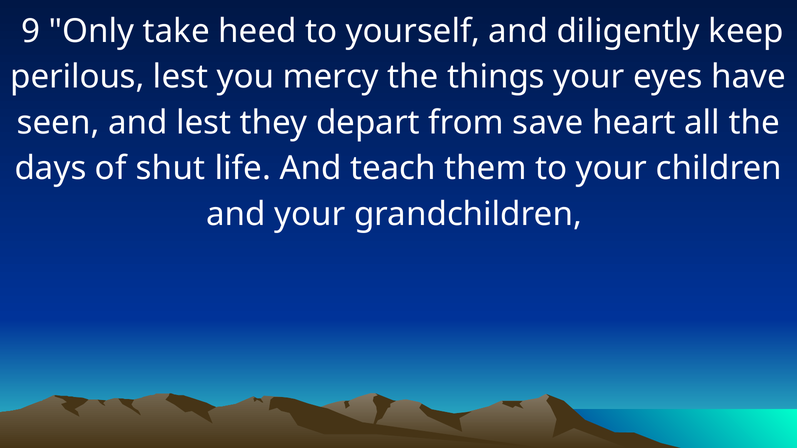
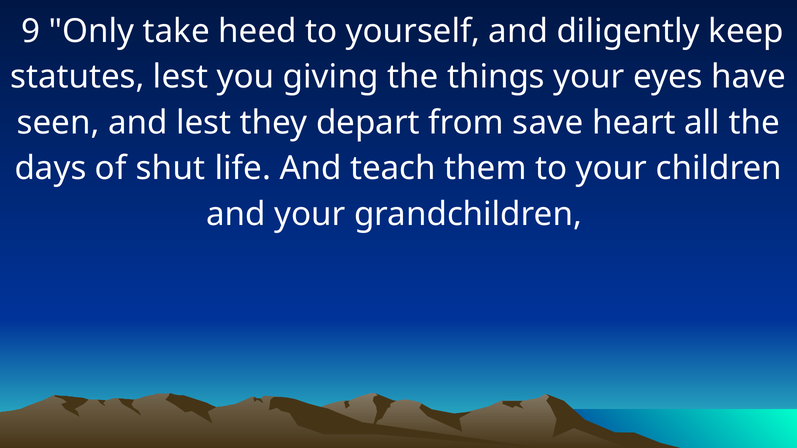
perilous: perilous -> statutes
mercy: mercy -> giving
